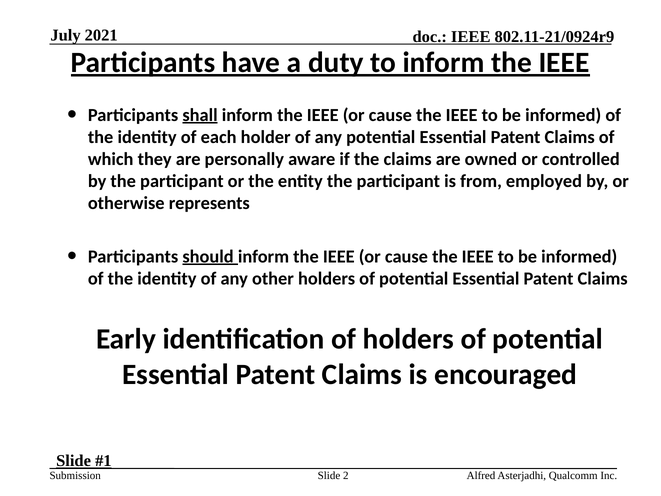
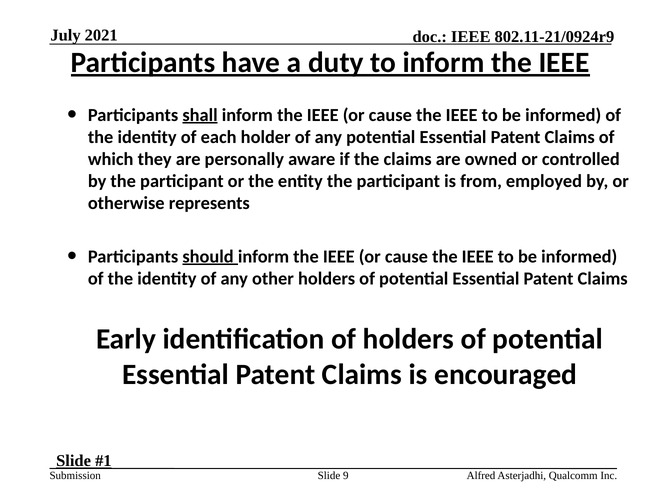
2: 2 -> 9
